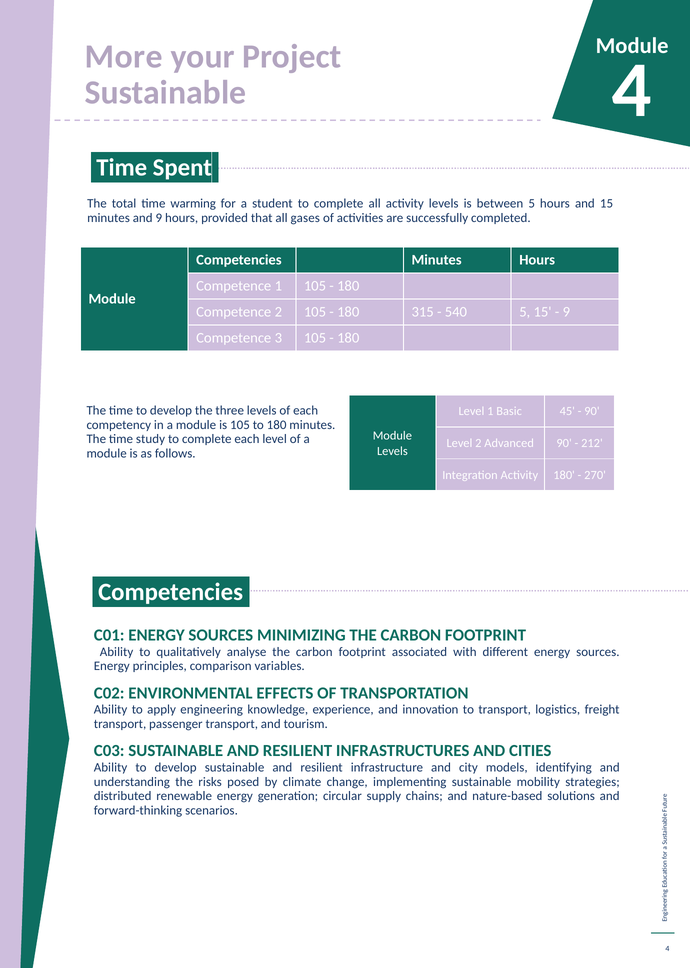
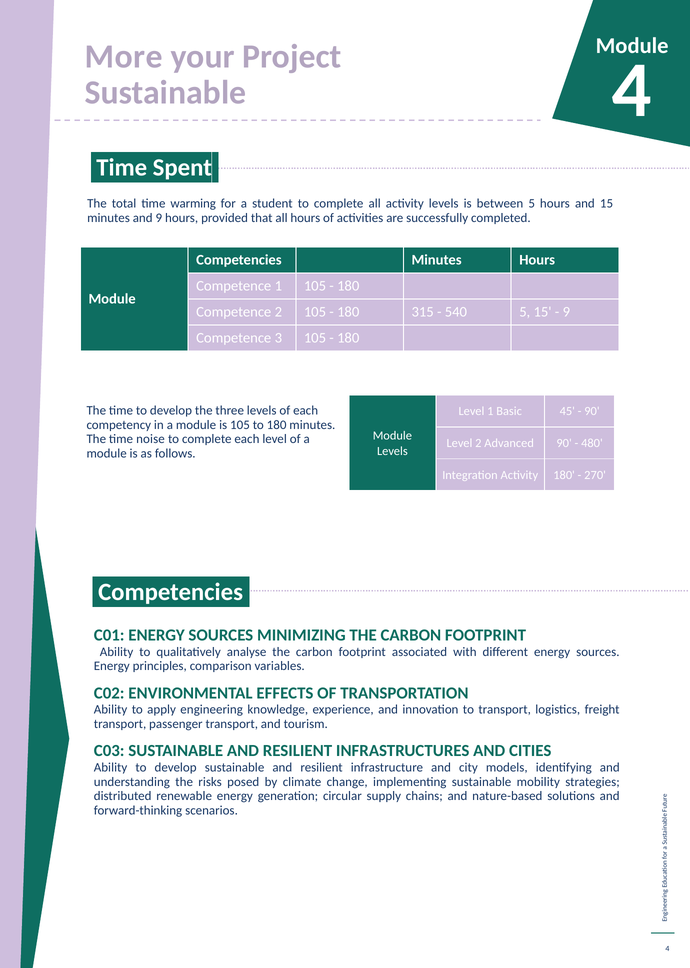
all gases: gases -> hours
study: study -> noise
212: 212 -> 480
